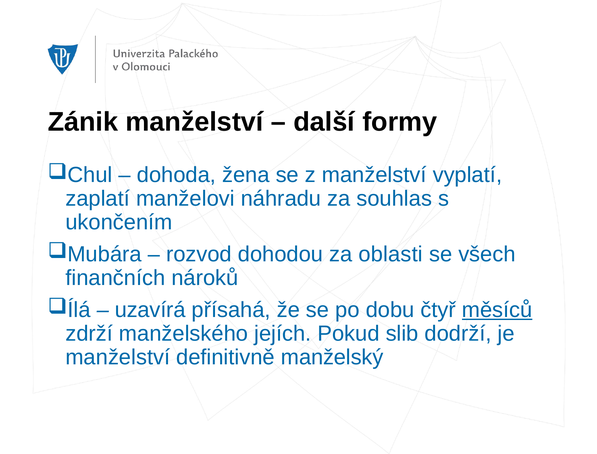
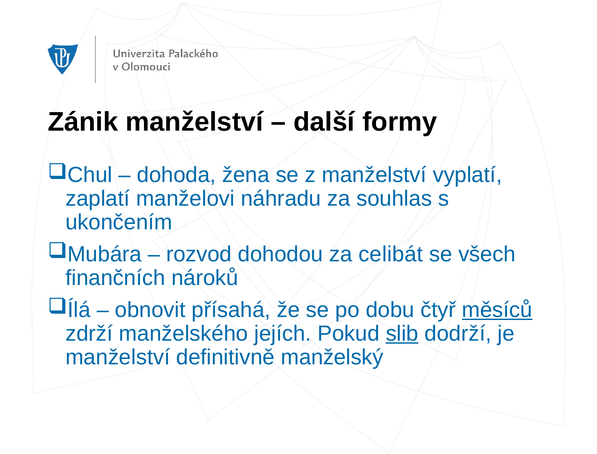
oblasti: oblasti -> celibát
uzavírá: uzavírá -> obnovit
slib underline: none -> present
